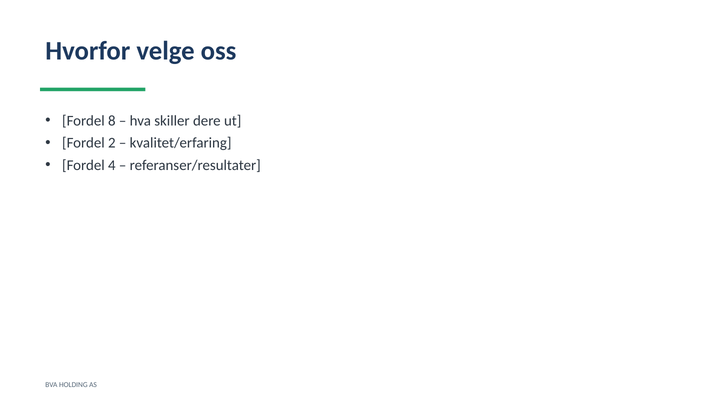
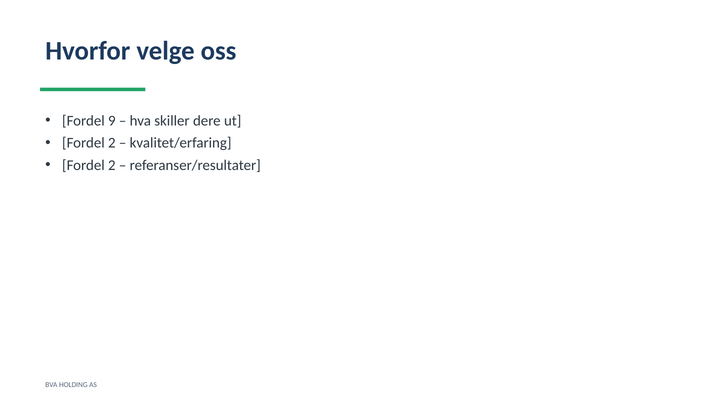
8: 8 -> 9
4 at (112, 165): 4 -> 2
